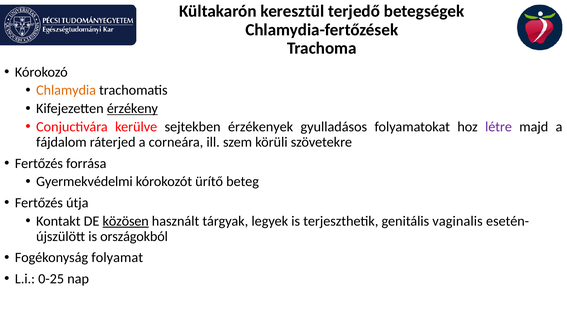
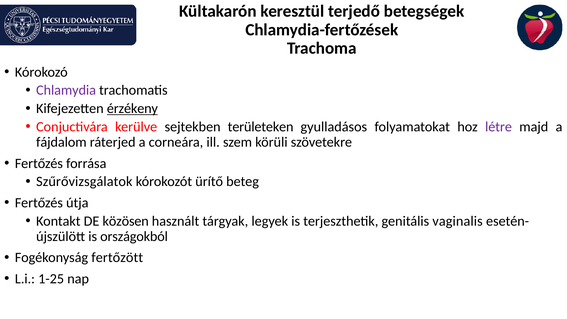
Chlamydia colour: orange -> purple
érzékenyek: érzékenyek -> területeken
Gyermekvédelmi: Gyermekvédelmi -> Szűrővizsgálatok
közösen underline: present -> none
folyamat: folyamat -> fertőzött
0-25: 0-25 -> 1-25
